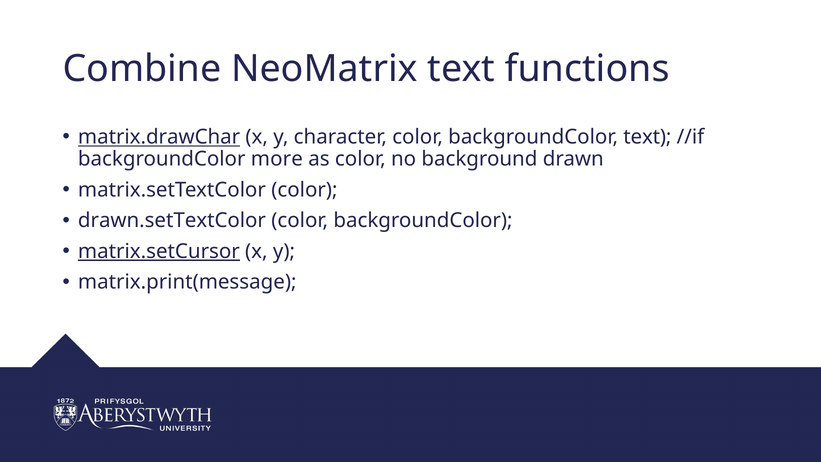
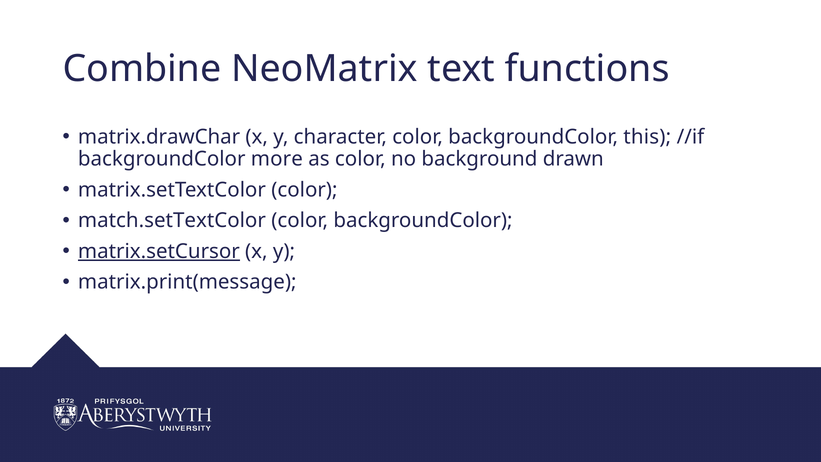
matrix.drawChar underline: present -> none
backgroundColor text: text -> this
drawn.setTextColor: drawn.setTextColor -> match.setTextColor
